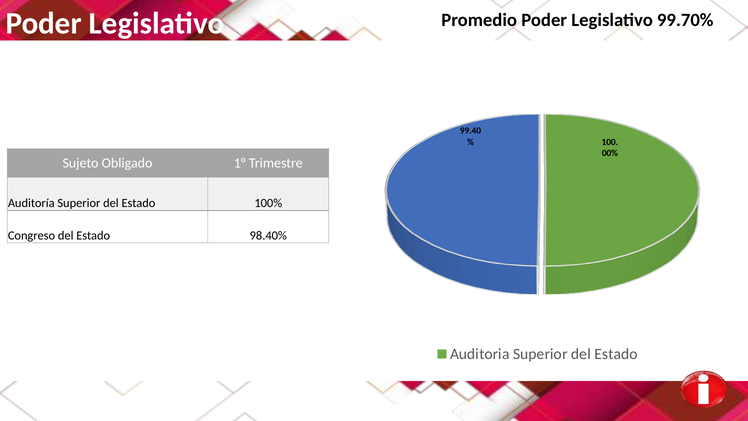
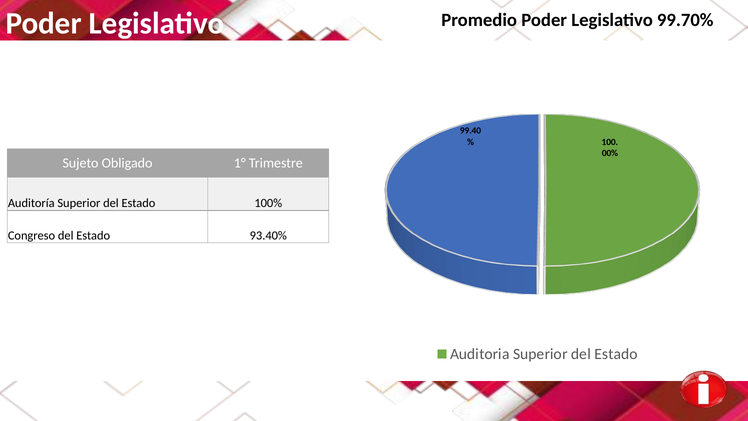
98.40%: 98.40% -> 93.40%
